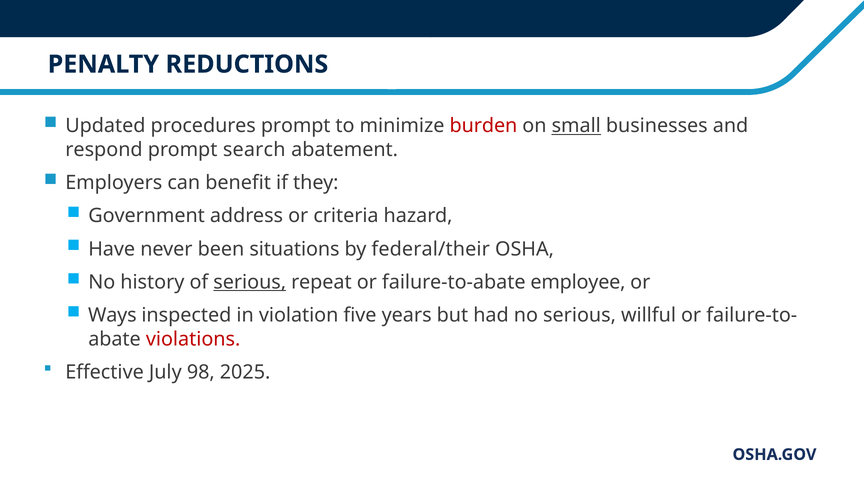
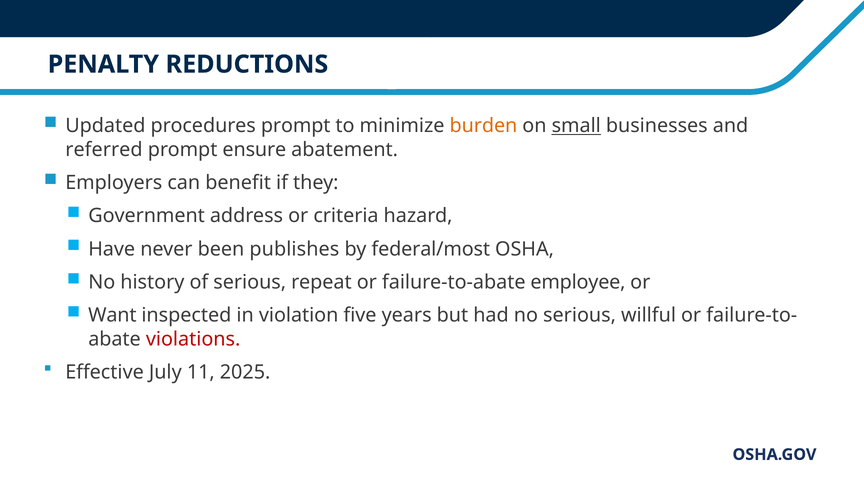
burden colour: red -> orange
respond: respond -> referred
search: search -> ensure
situations: situations -> publishes
federal/their: federal/their -> federal/most
serious at (250, 282) underline: present -> none
Ways: Ways -> Want
98: 98 -> 11
